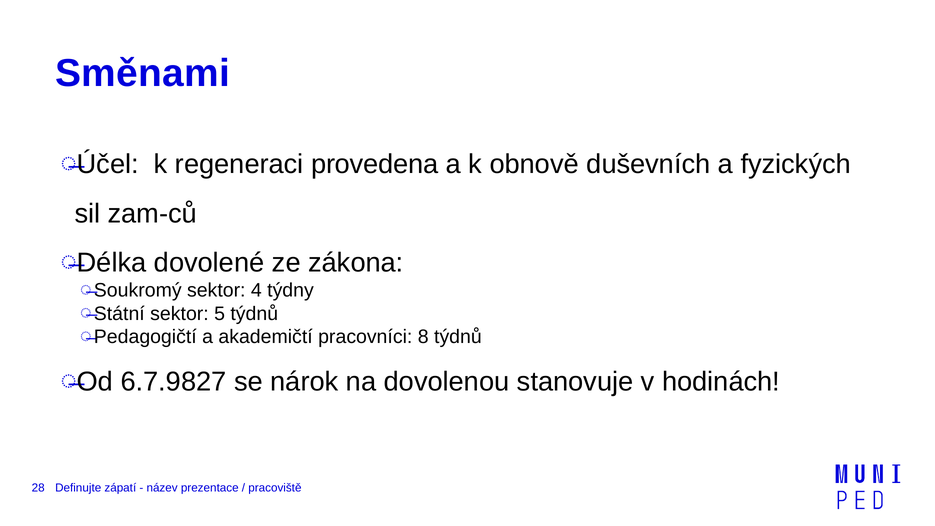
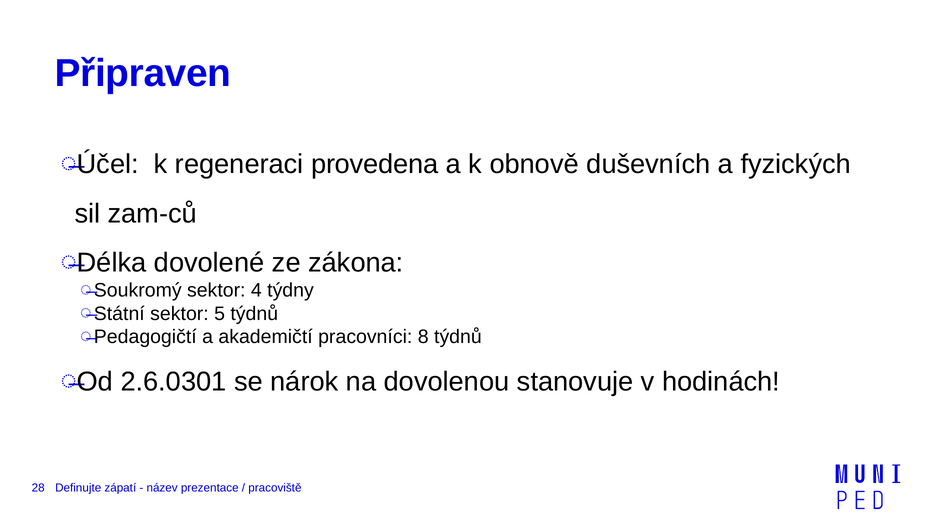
Směnami: Směnami -> Připraven
6.7.9827: 6.7.9827 -> 2.6.0301
